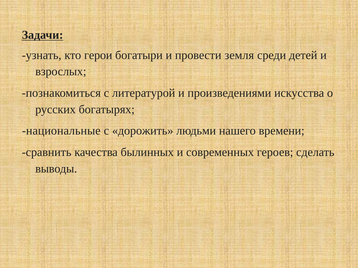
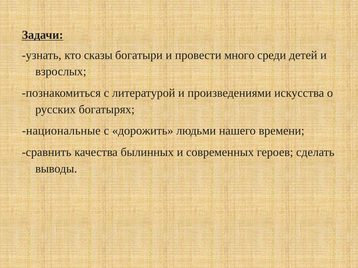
герои: герои -> сказы
земля: земля -> много
